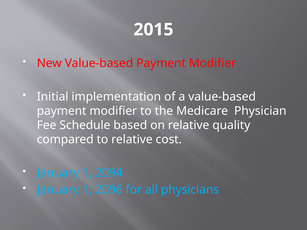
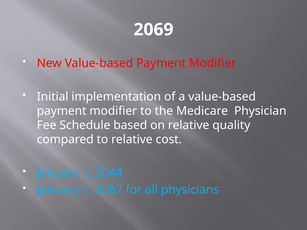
2015: 2015 -> 2069
2094: 2094 -> 2044
2096: 2096 -> 2087
